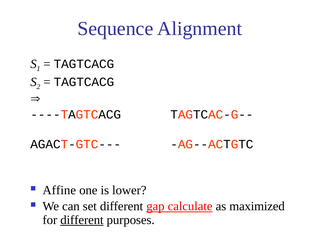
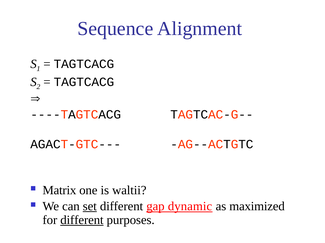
Affine: Affine -> Matrix
lower: lower -> waltii
set underline: none -> present
calculate: calculate -> dynamic
